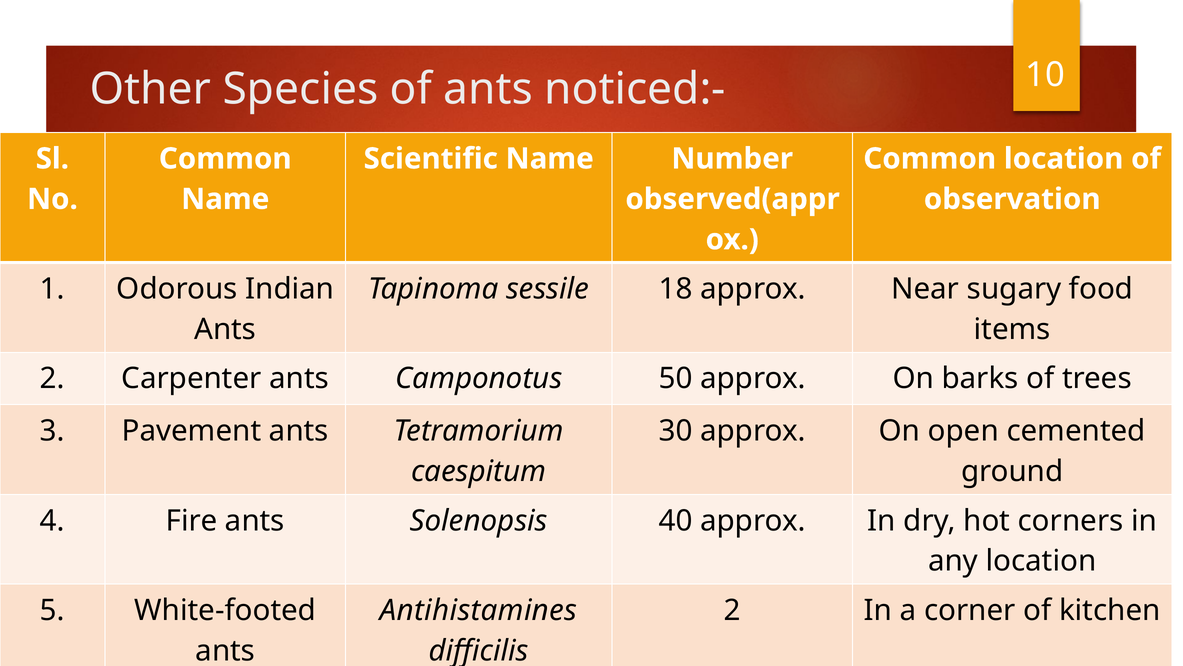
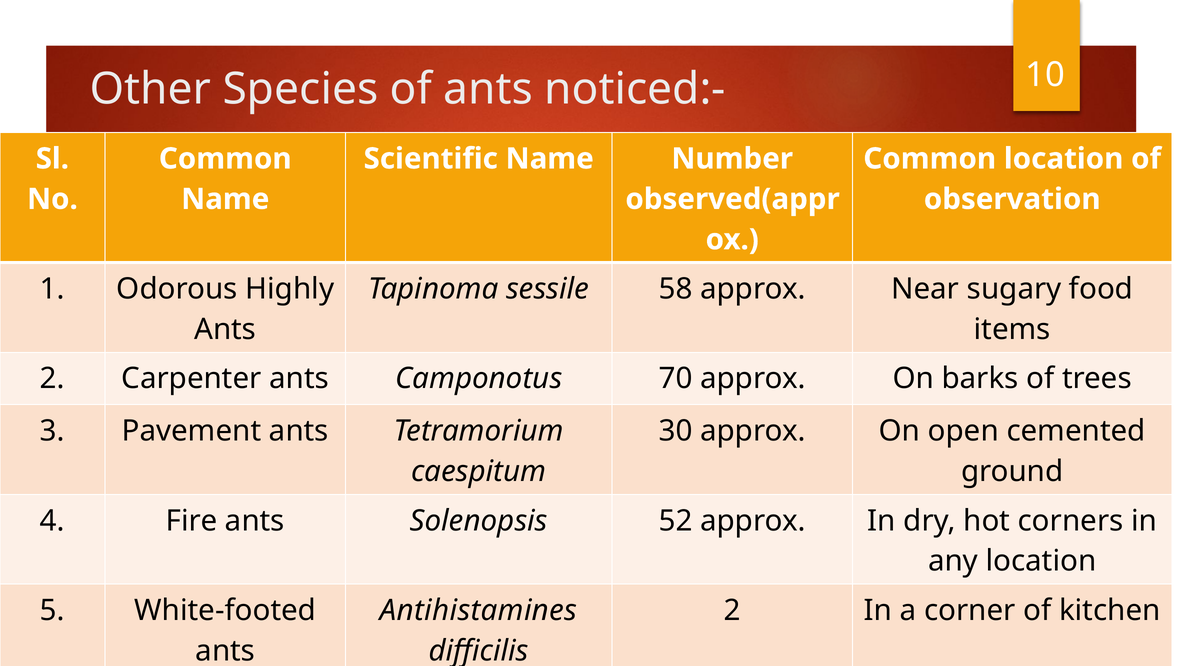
Odorous Indian: Indian -> Highly
18: 18 -> 58
50: 50 -> 70
Solenopsis 40: 40 -> 52
